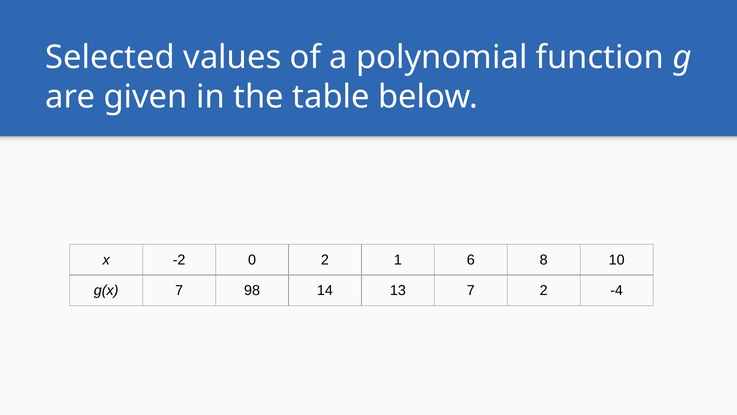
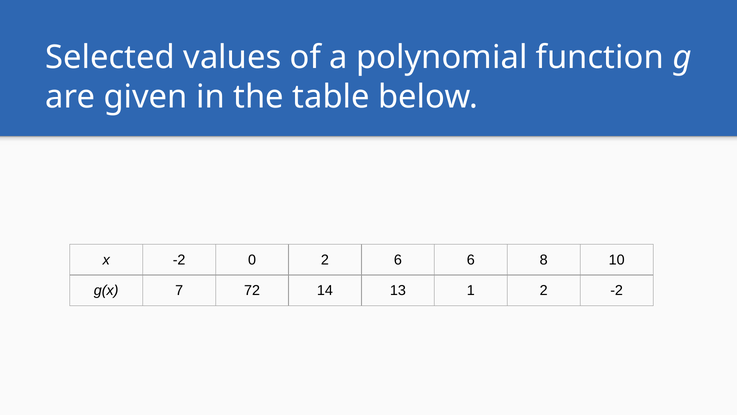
2 1: 1 -> 6
98: 98 -> 72
13 7: 7 -> 1
2 -4: -4 -> -2
